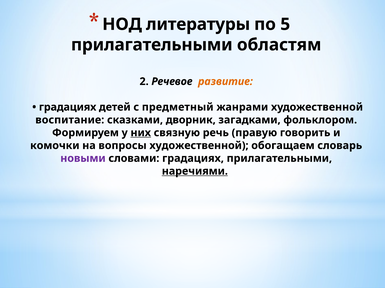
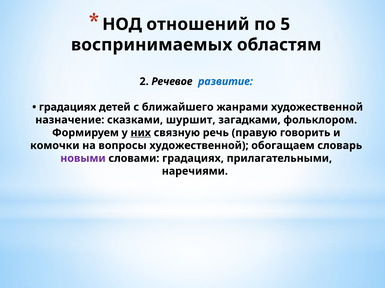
литературы: литературы -> отношений
прилагательными at (152, 45): прилагательными -> воспринимаемых
развитие colour: orange -> blue
предметный: предметный -> ближайшего
воспитание: воспитание -> назначение
дворник: дворник -> шуршит
наречиями underline: present -> none
